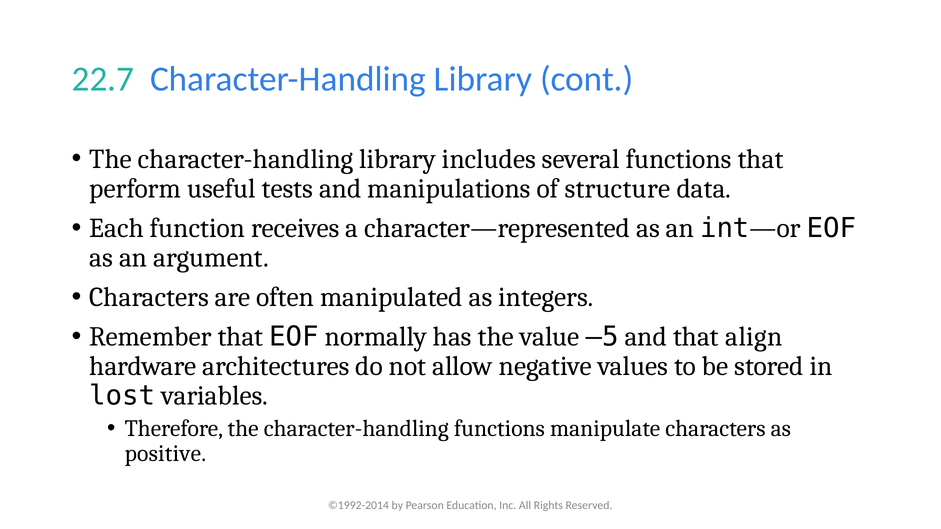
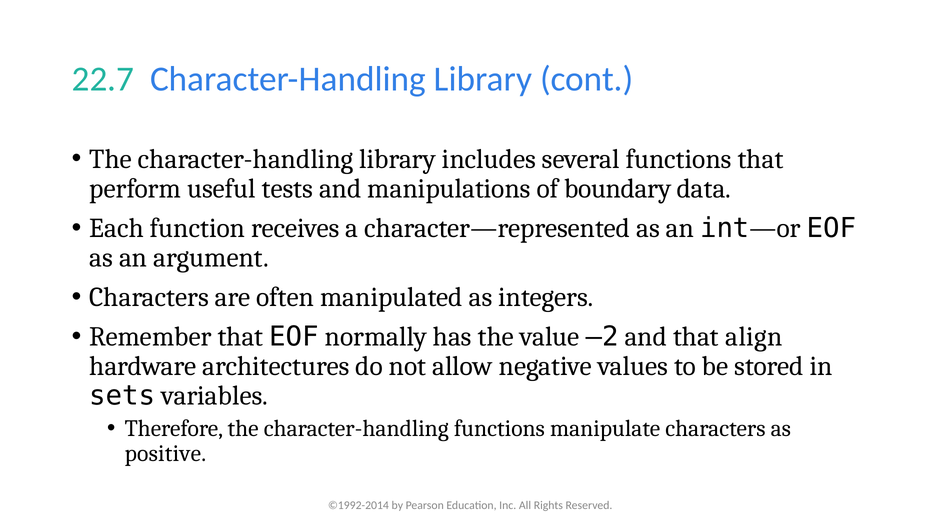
structure: structure -> boundary
–5: –5 -> –2
lost: lost -> sets
